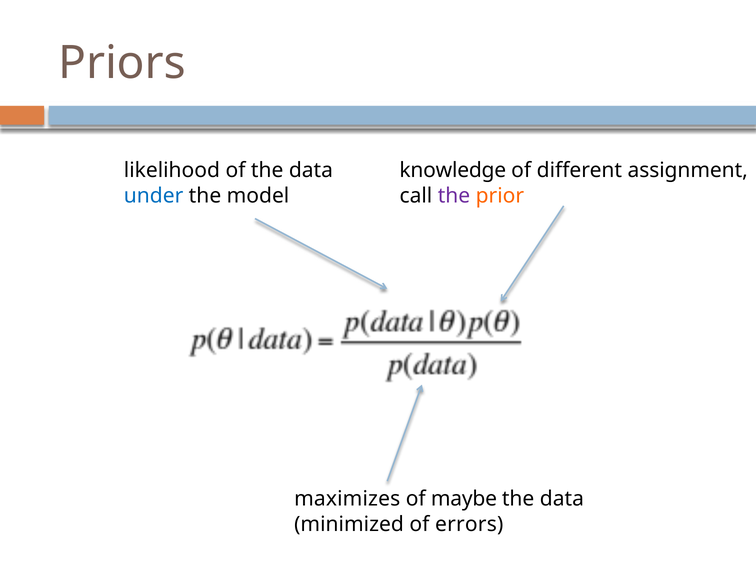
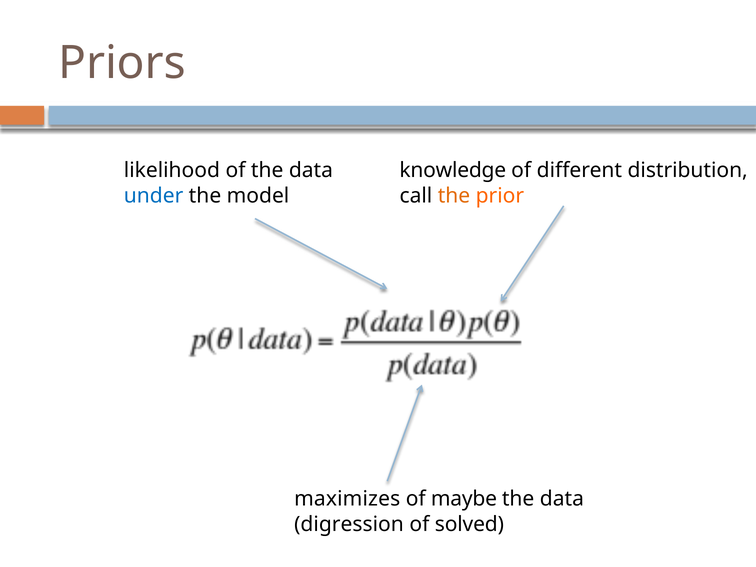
assignment: assignment -> distribution
the at (454, 196) colour: purple -> orange
minimized: minimized -> digression
errors: errors -> solved
